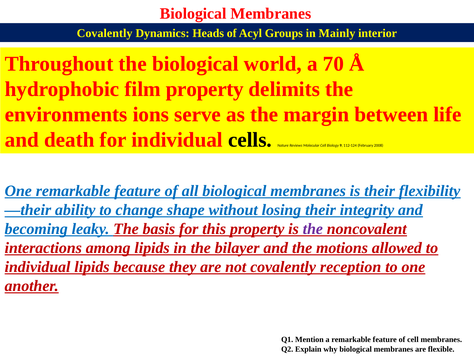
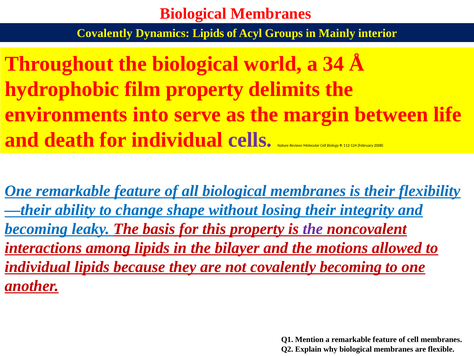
Dynamics Heads: Heads -> Lipids
70: 70 -> 34
ions: ions -> into
cells colour: black -> purple
covalently reception: reception -> becoming
